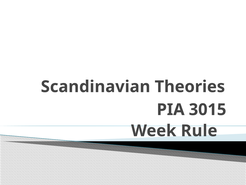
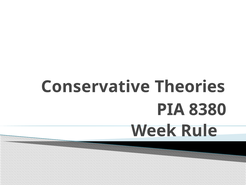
Scandinavian: Scandinavian -> Conservative
3015: 3015 -> 8380
